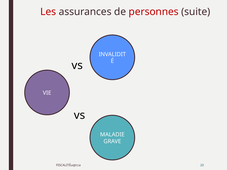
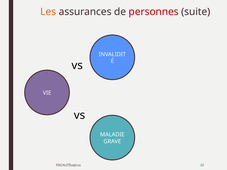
Les colour: red -> orange
